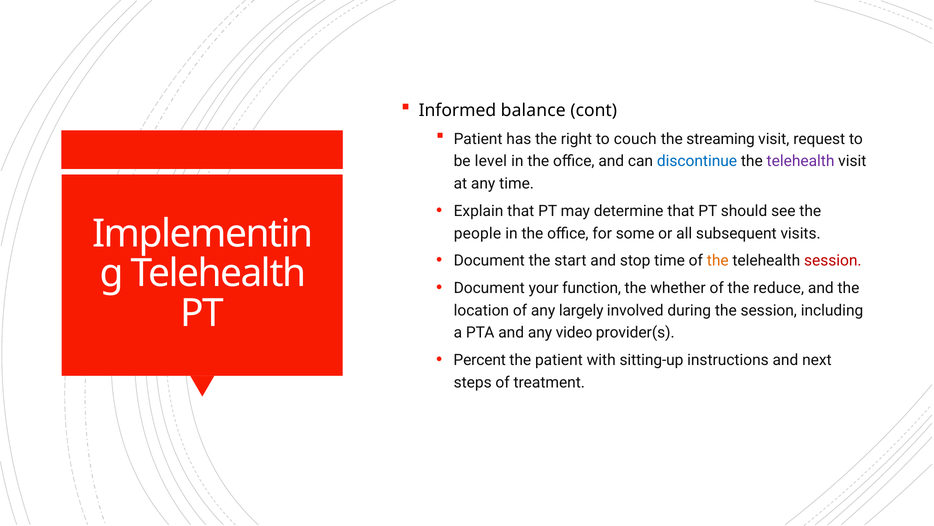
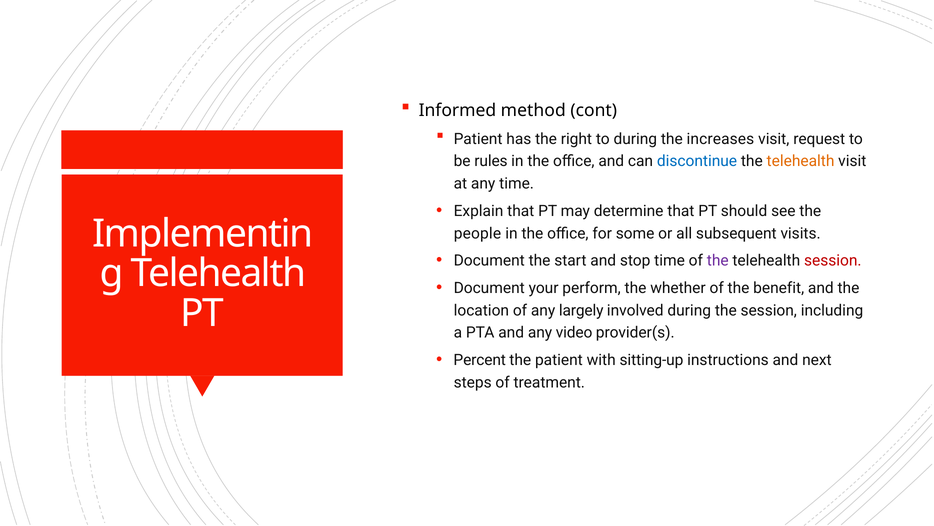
balance: balance -> method
to couch: couch -> during
streaming: streaming -> increases
level: level -> rules
telehealth at (801, 161) colour: purple -> orange
the at (718, 260) colour: orange -> purple
function: function -> perform
reduce: reduce -> benefit
